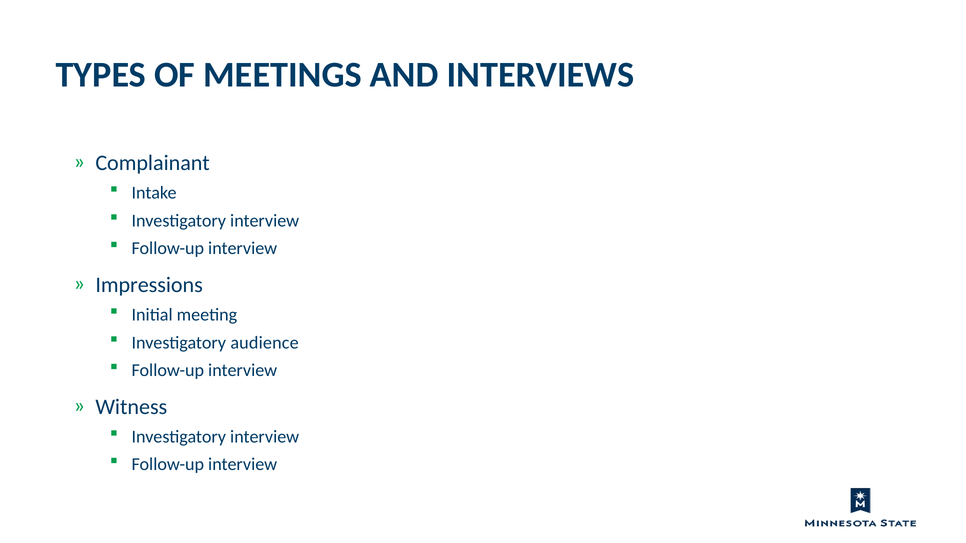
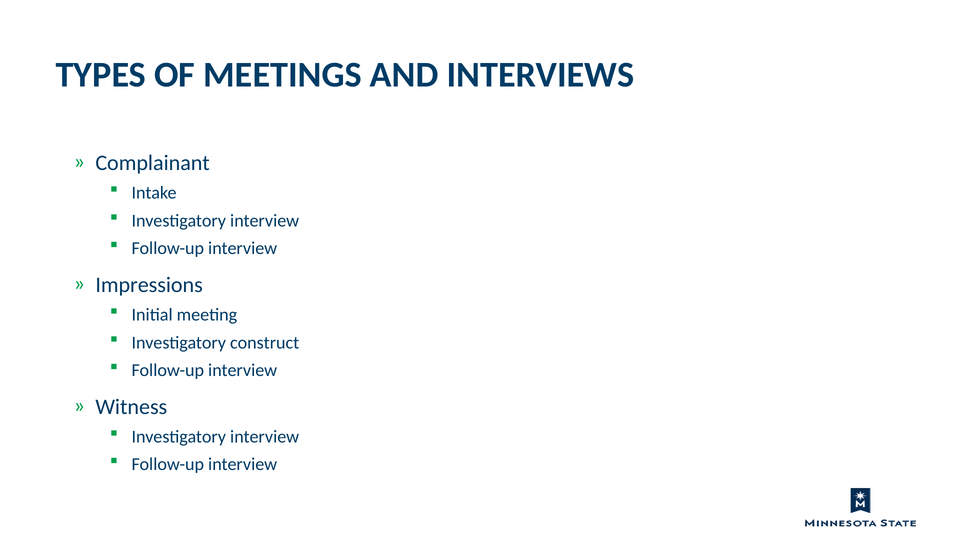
audience: audience -> construct
